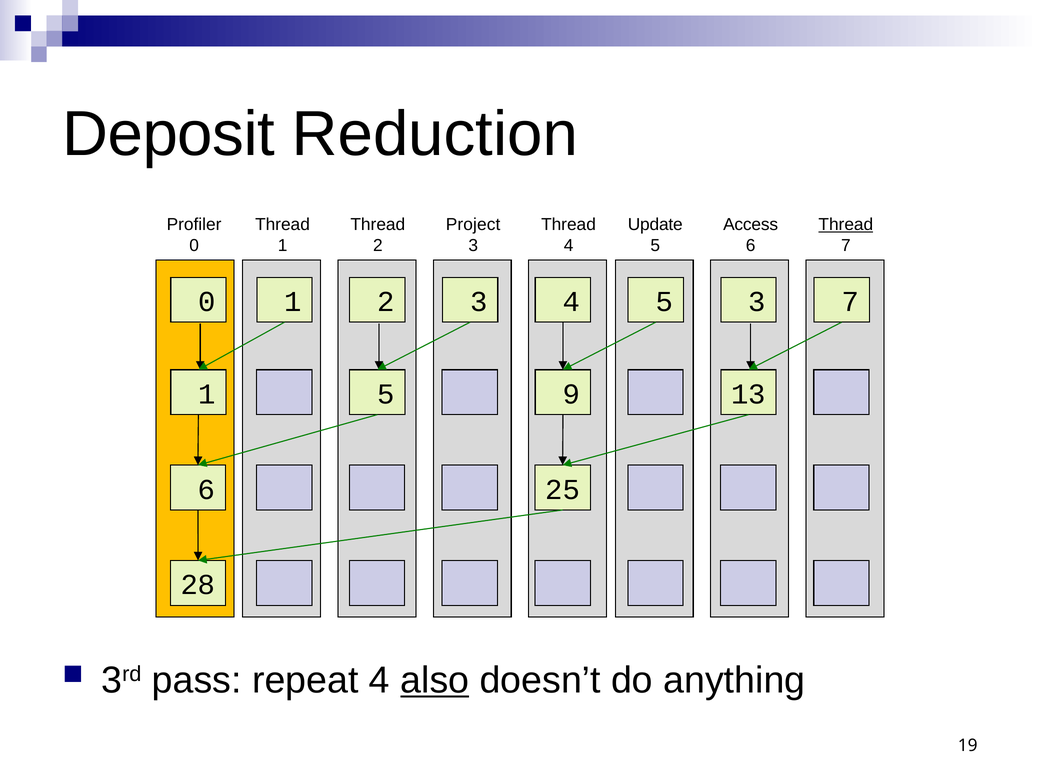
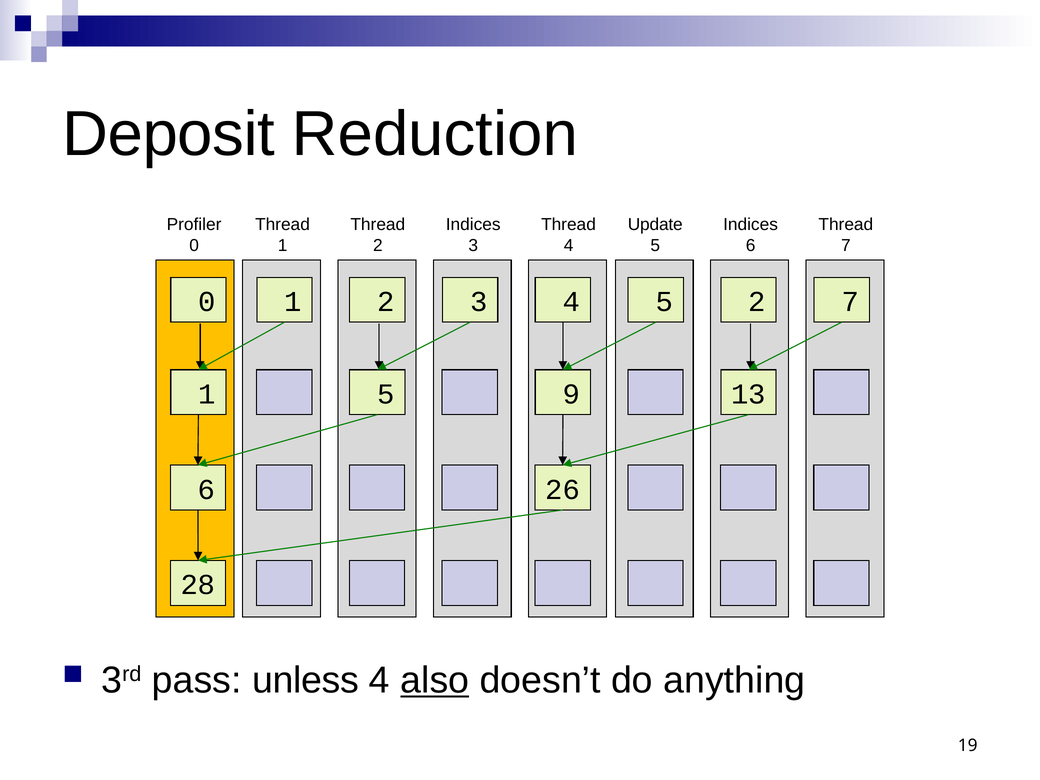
Project at (473, 225): Project -> Indices
Access at (751, 225): Access -> Indices
Thread at (846, 225) underline: present -> none
4 3: 3 -> 2
25: 25 -> 26
repeat: repeat -> unless
